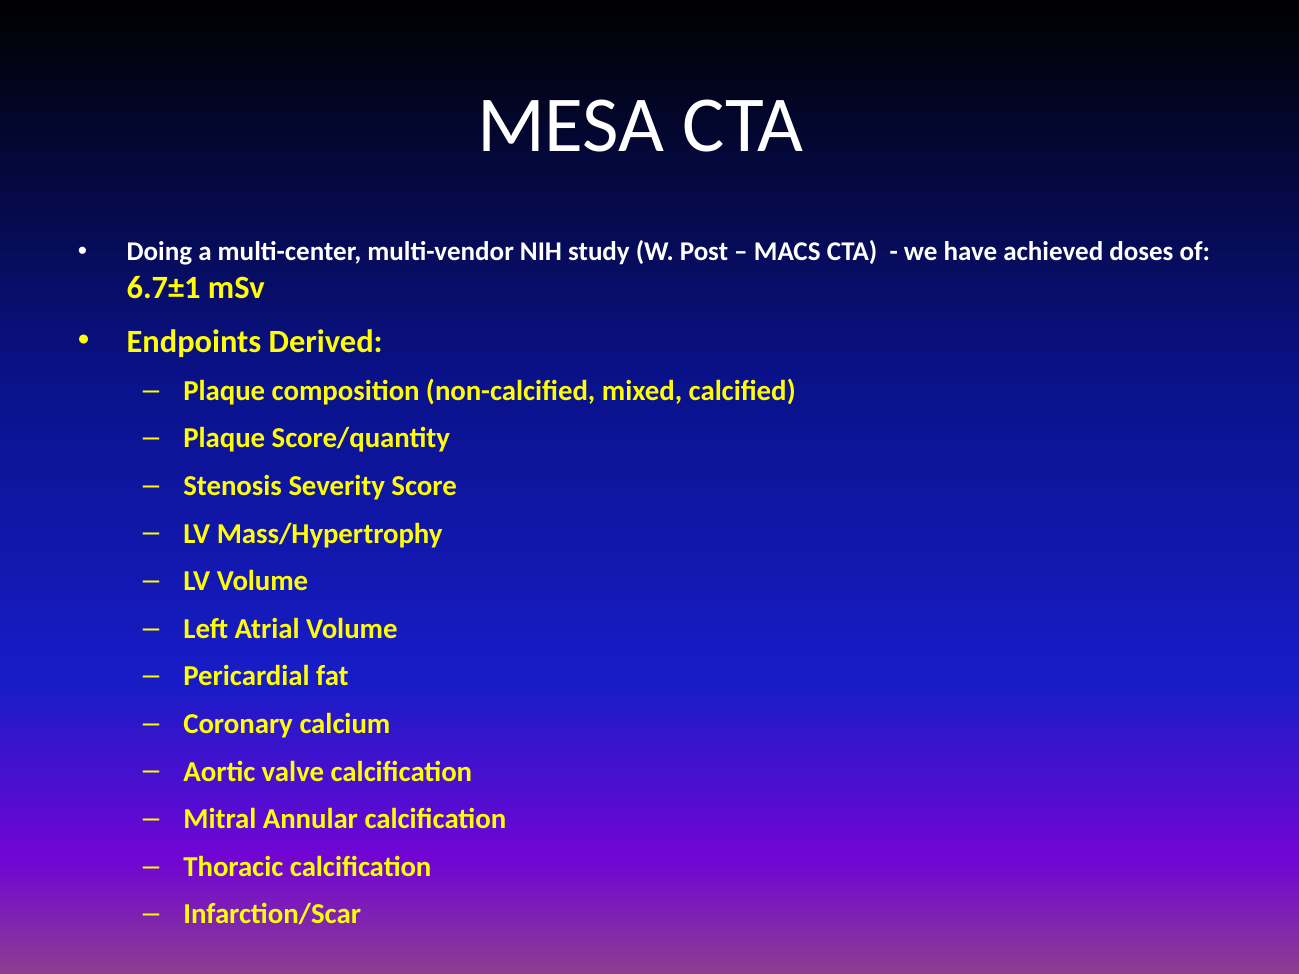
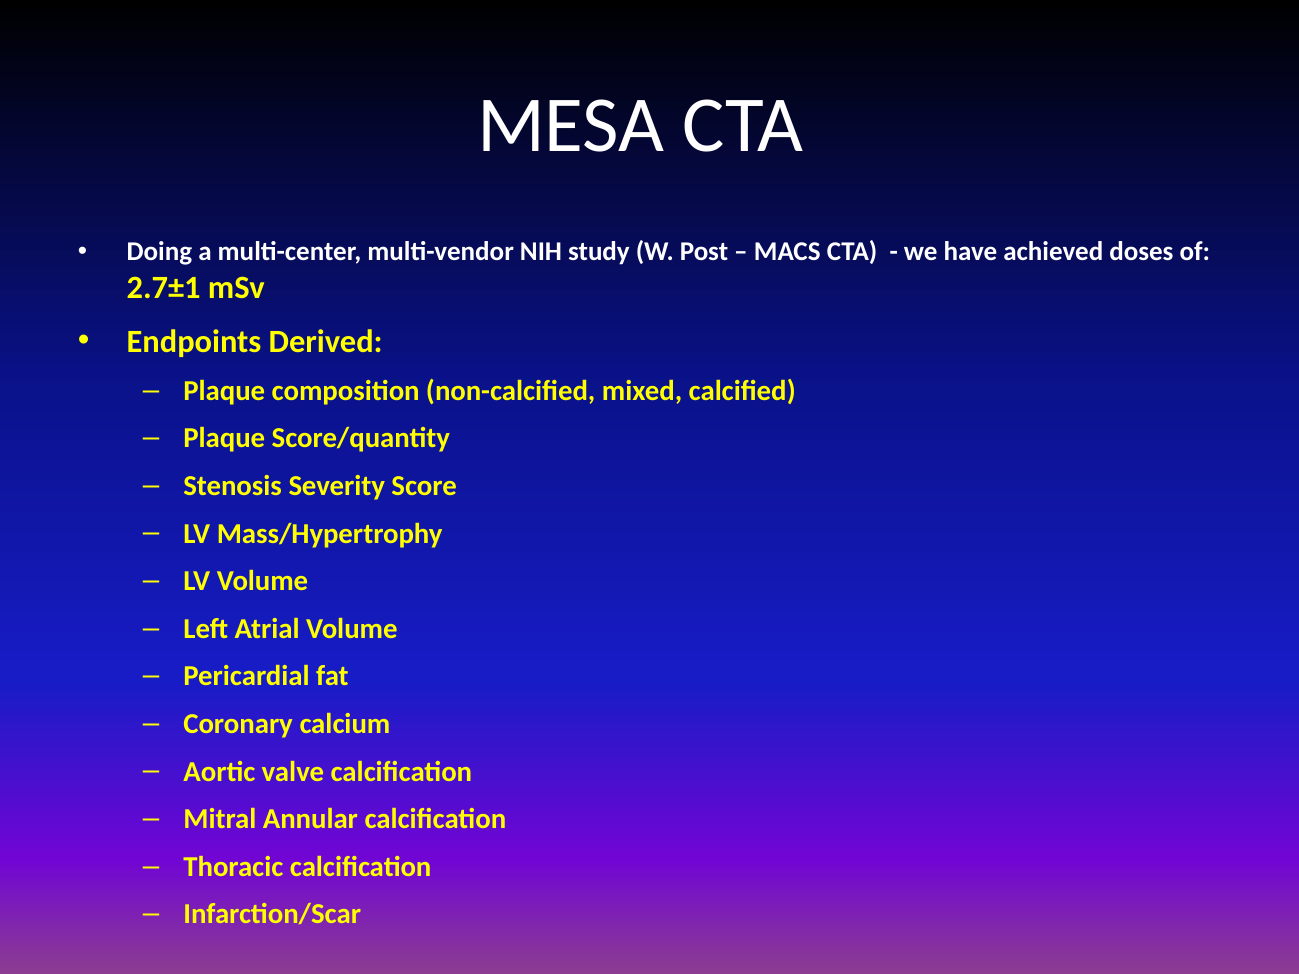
6.7±1: 6.7±1 -> 2.7±1
